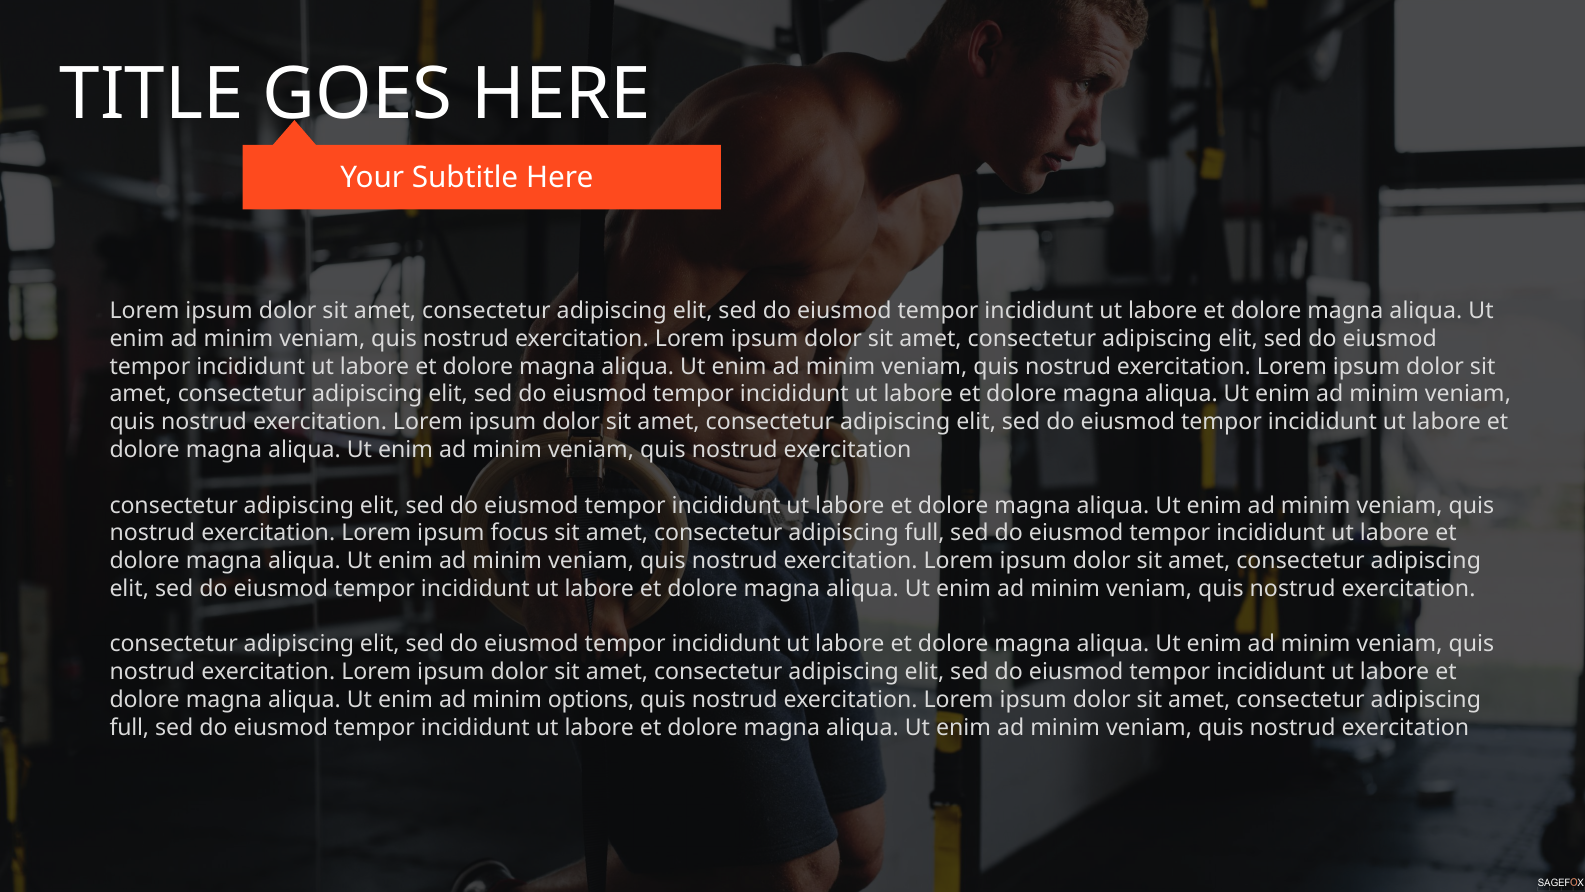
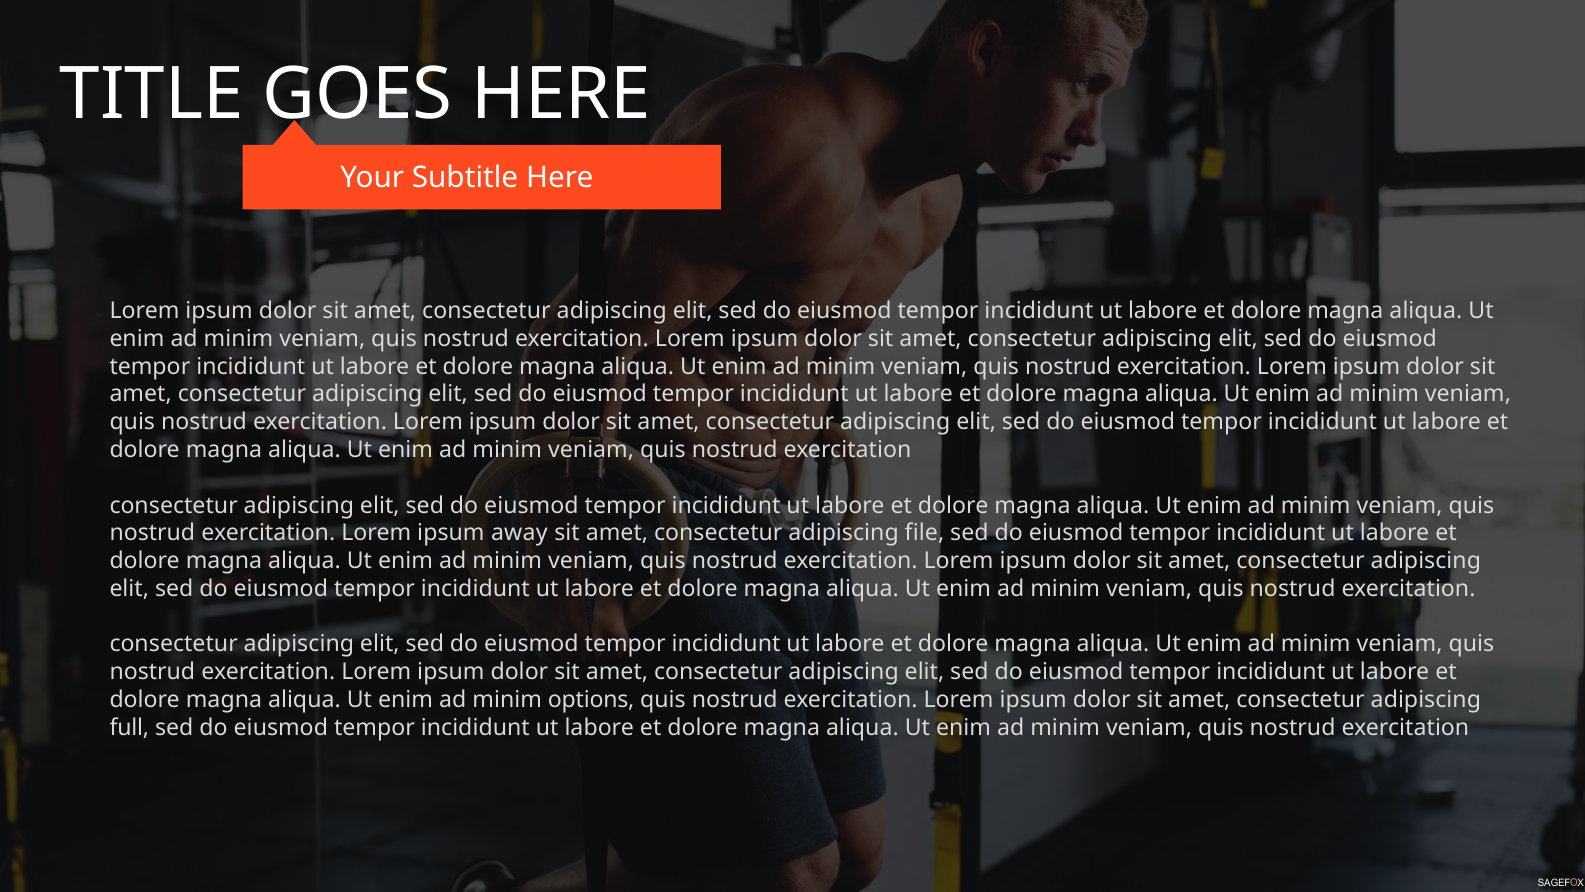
focus: focus -> away
full at (925, 533): full -> file
